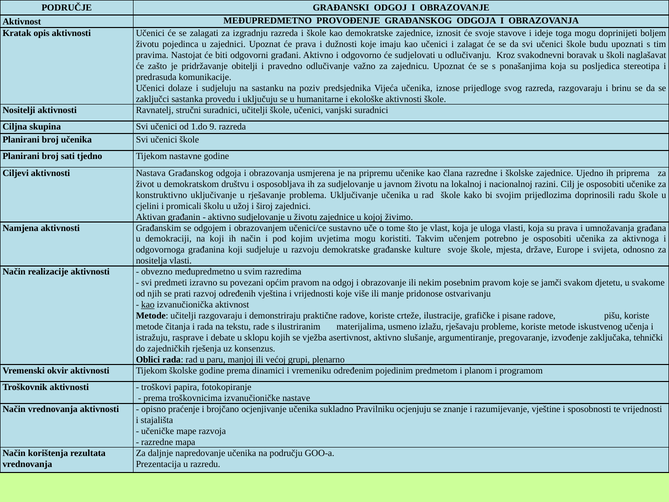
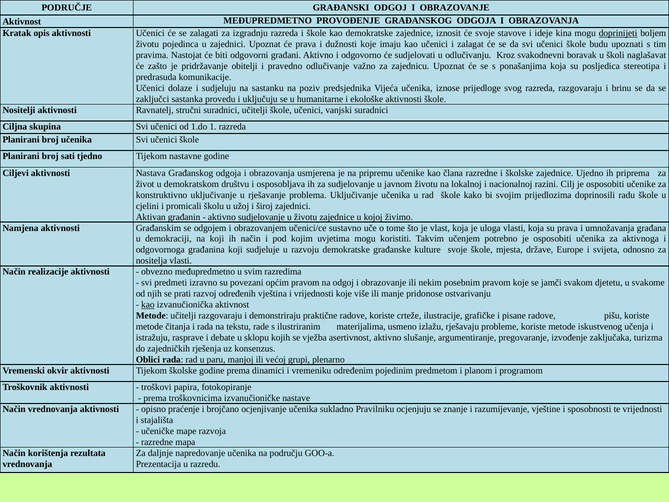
toga: toga -> kina
doprinijeti underline: none -> present
9: 9 -> 1
tehnički: tehnički -> turizma
